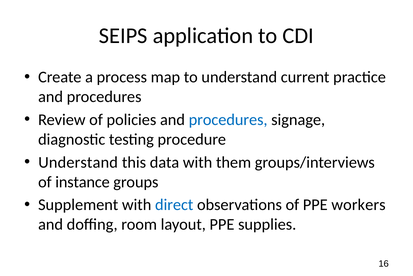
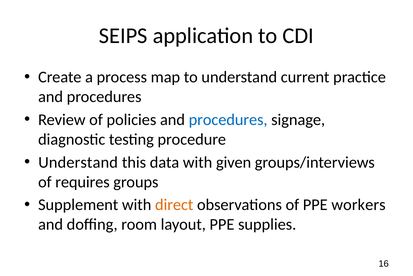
them: them -> given
instance: instance -> requires
direct colour: blue -> orange
